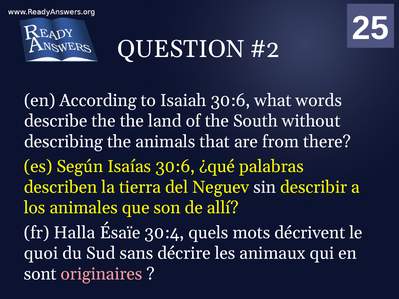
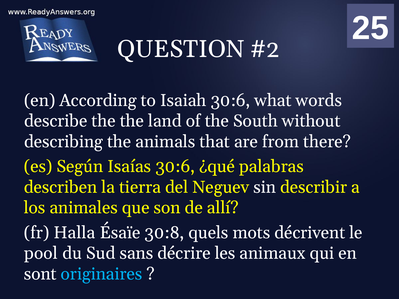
30:4: 30:4 -> 30:8
quoi: quoi -> pool
originaires colour: pink -> light blue
